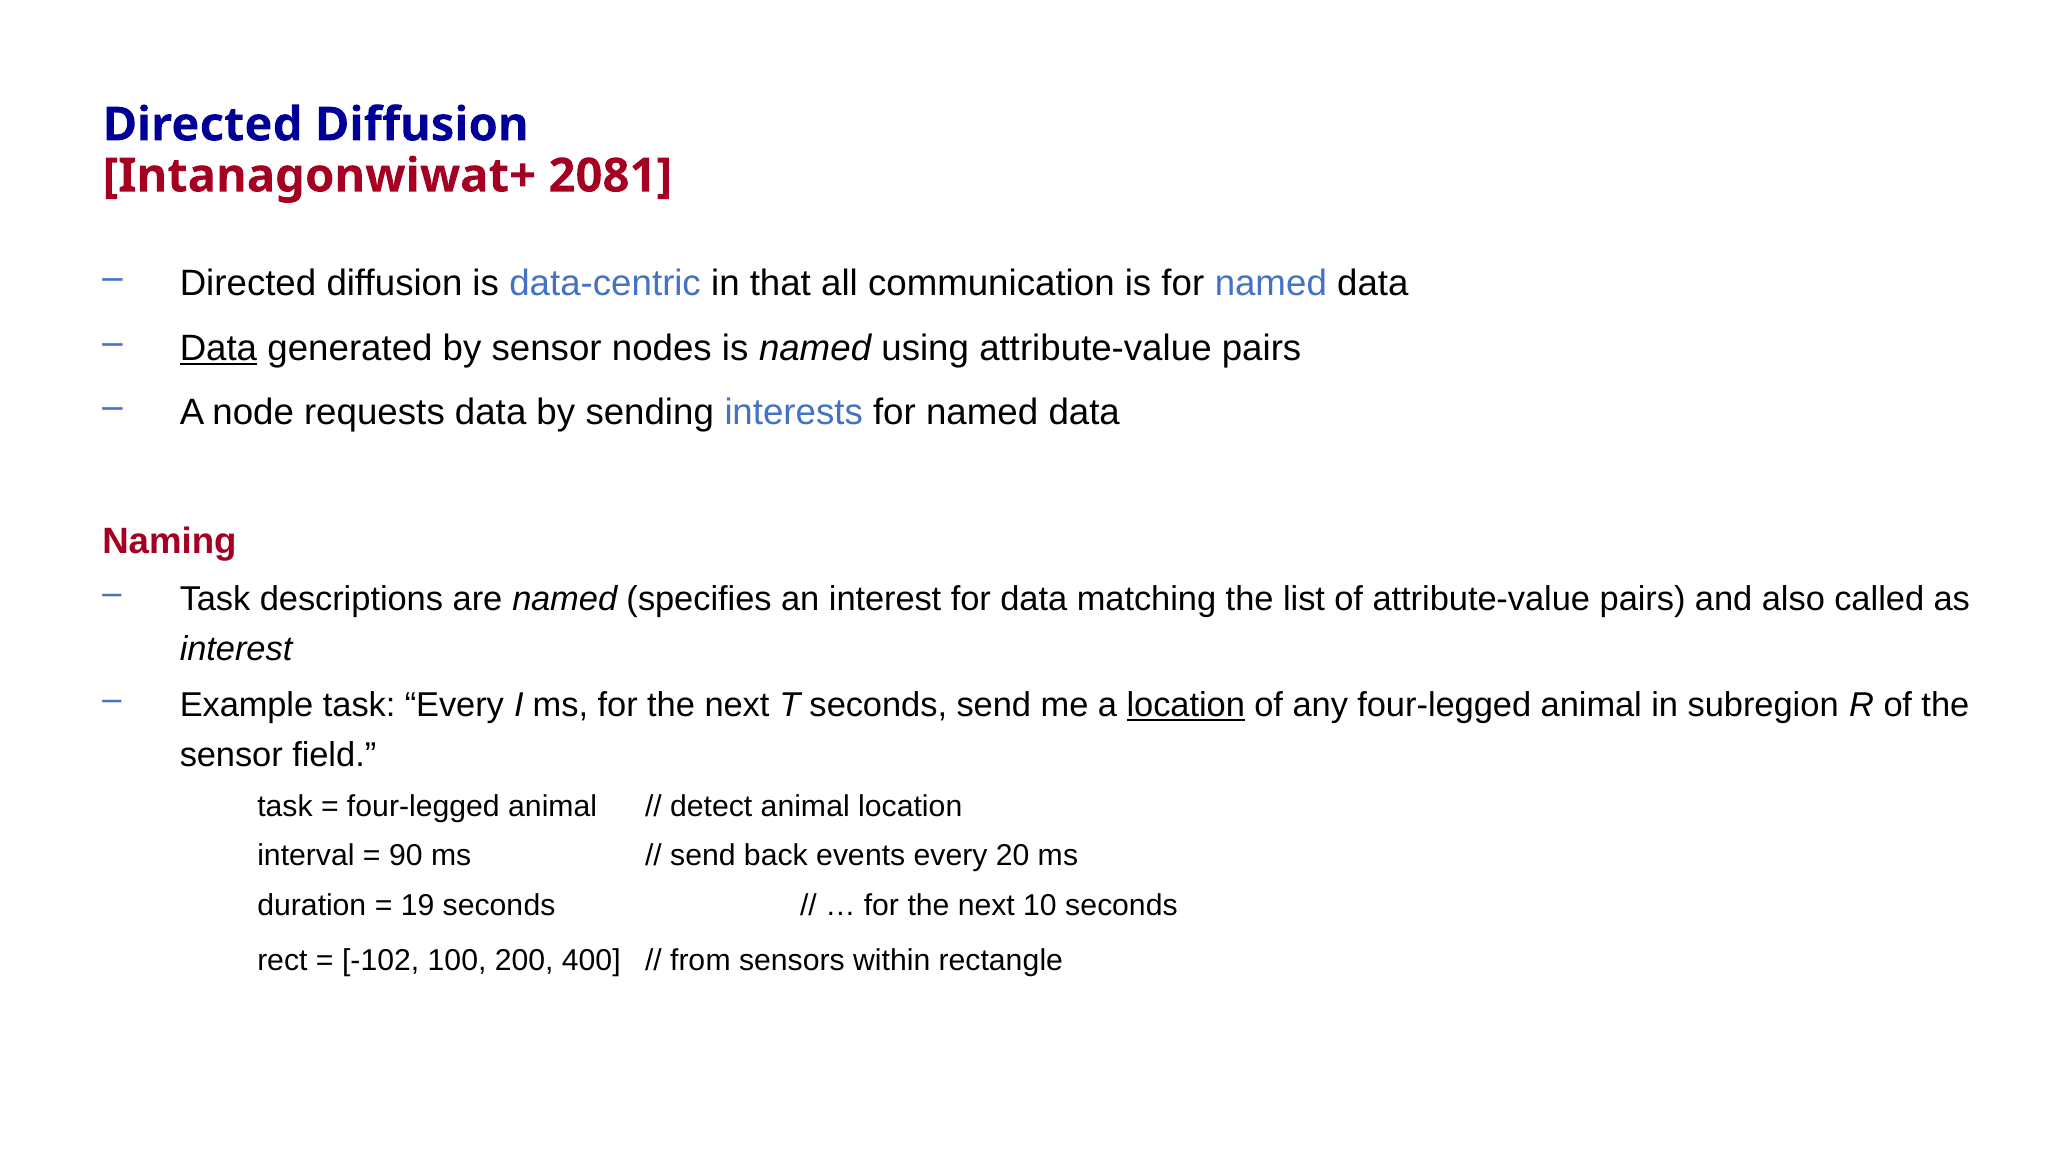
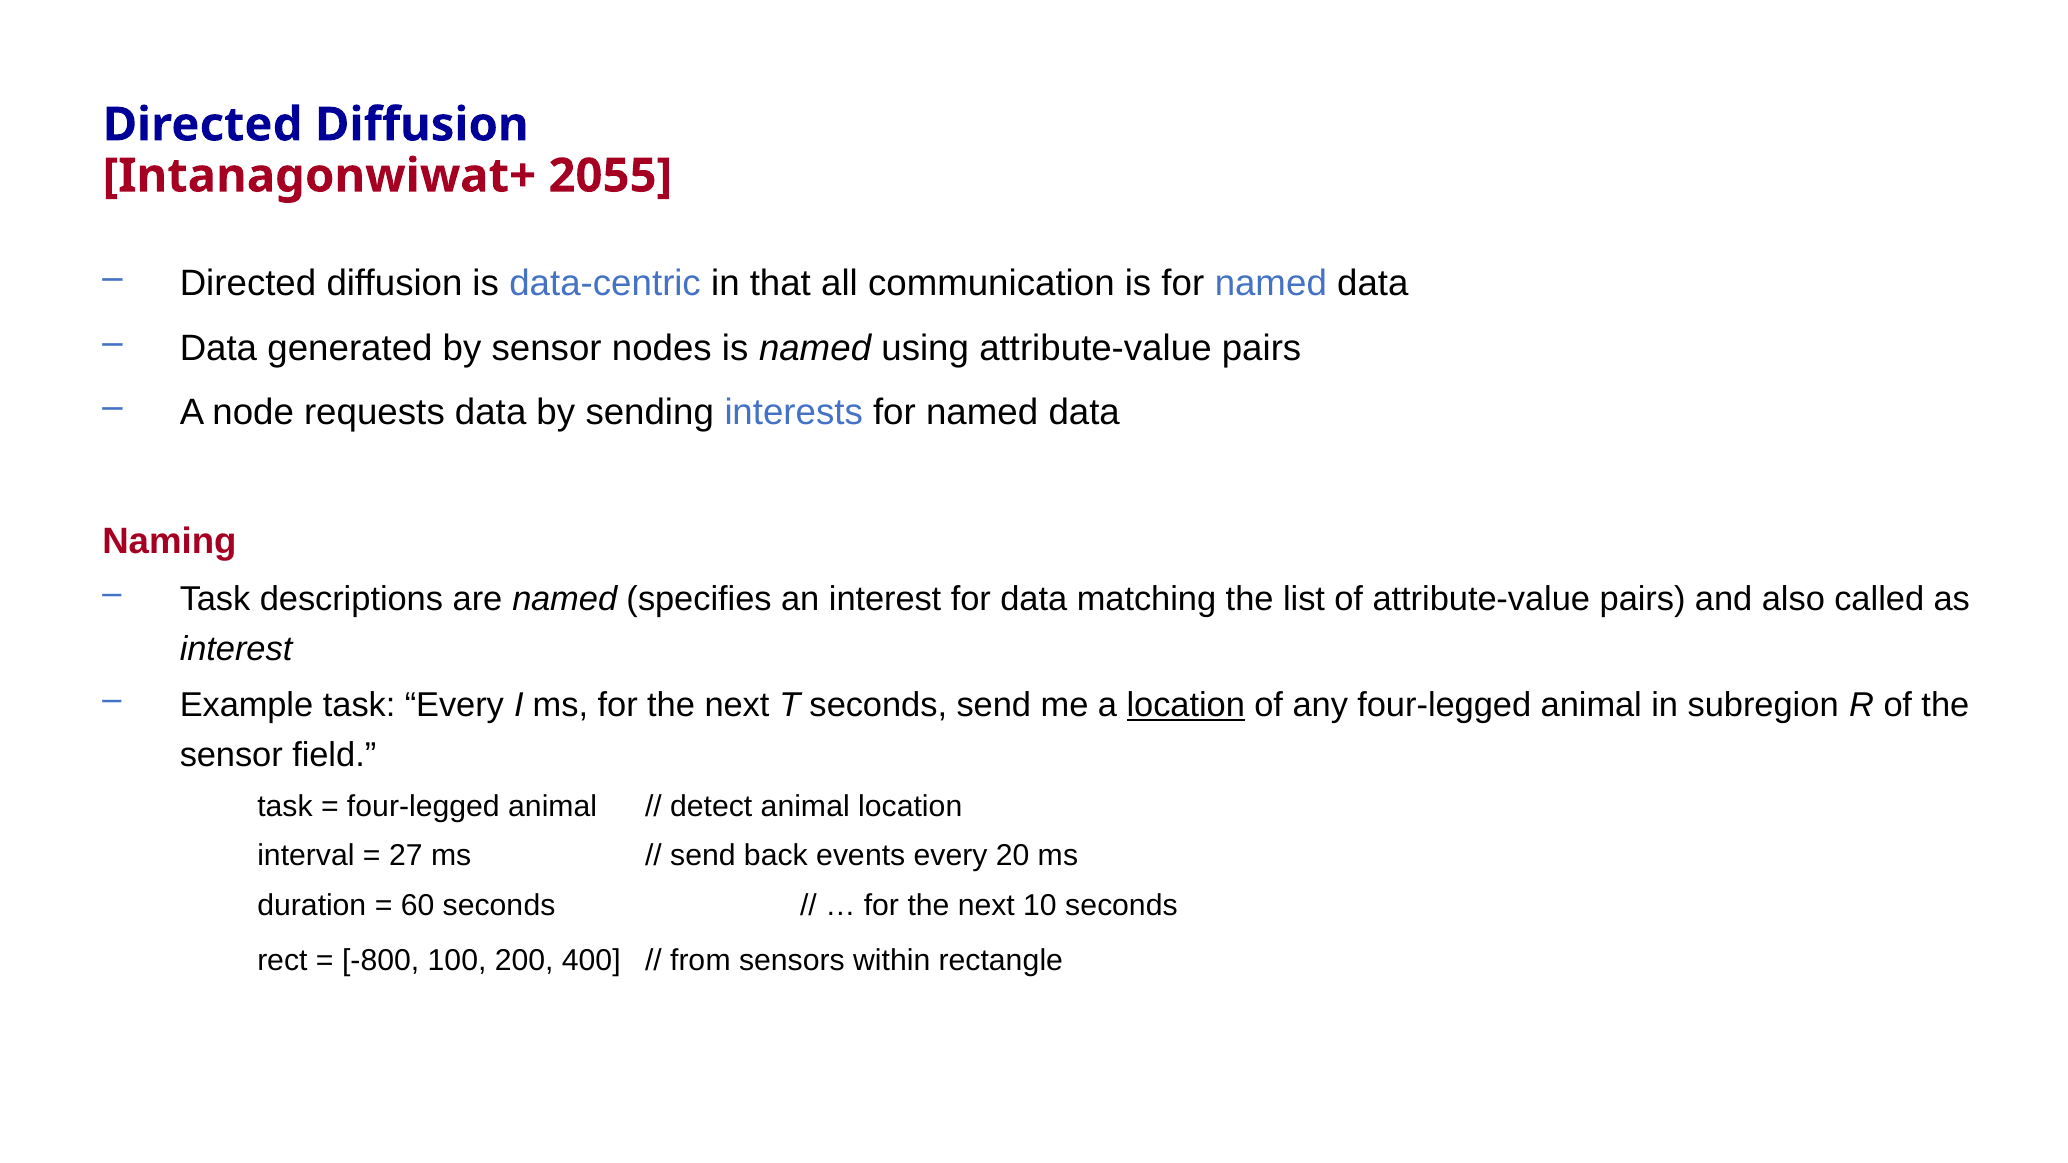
2081: 2081 -> 2055
Data at (218, 348) underline: present -> none
90: 90 -> 27
19: 19 -> 60
-102: -102 -> -800
